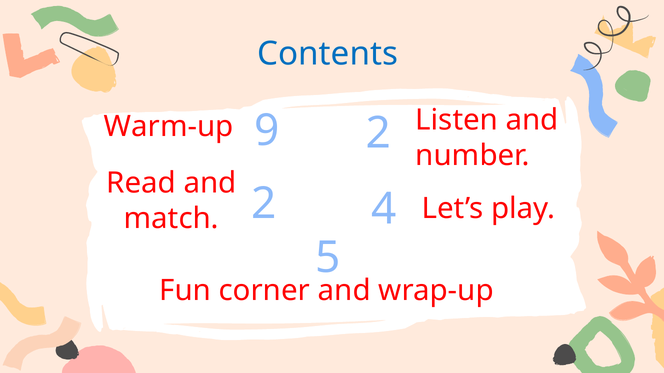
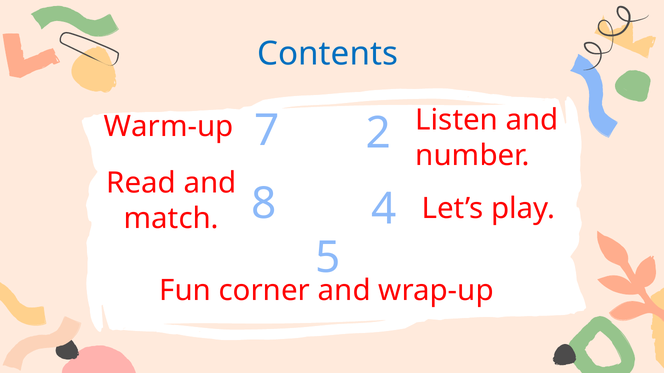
9: 9 -> 7
match 2: 2 -> 8
